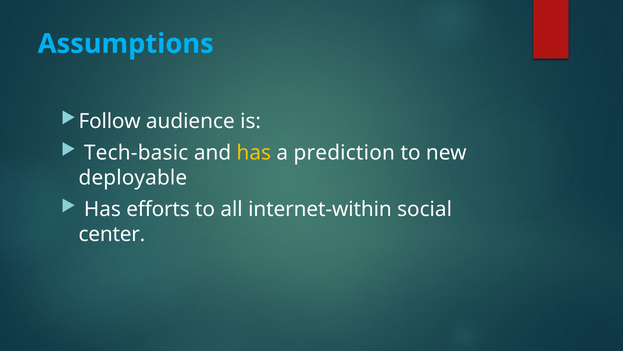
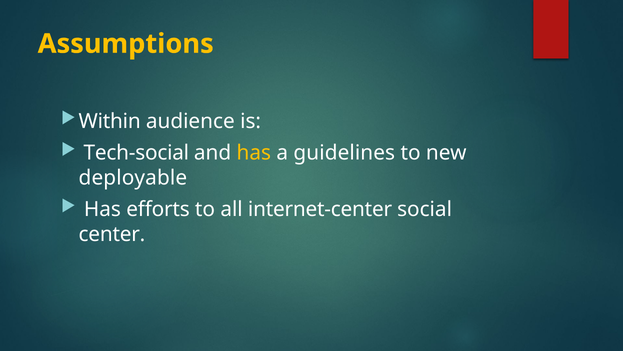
Assumptions colour: light blue -> yellow
Follow: Follow -> Within
Tech-basic: Tech-basic -> Tech-social
prediction: prediction -> guidelines
internet-within: internet-within -> internet-center
